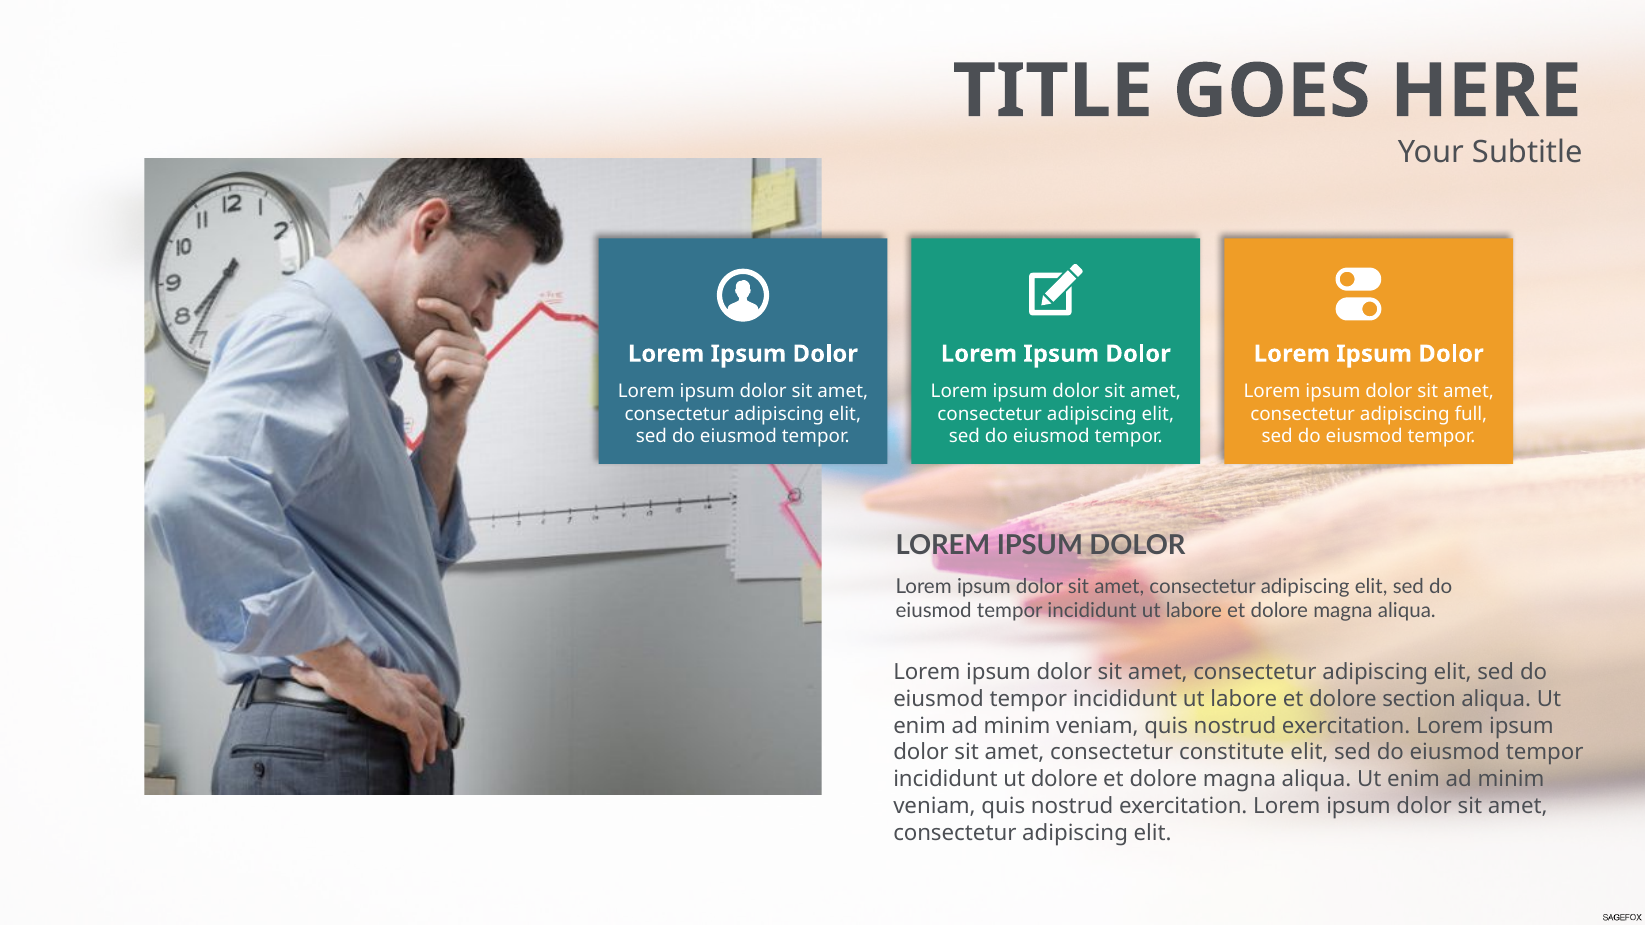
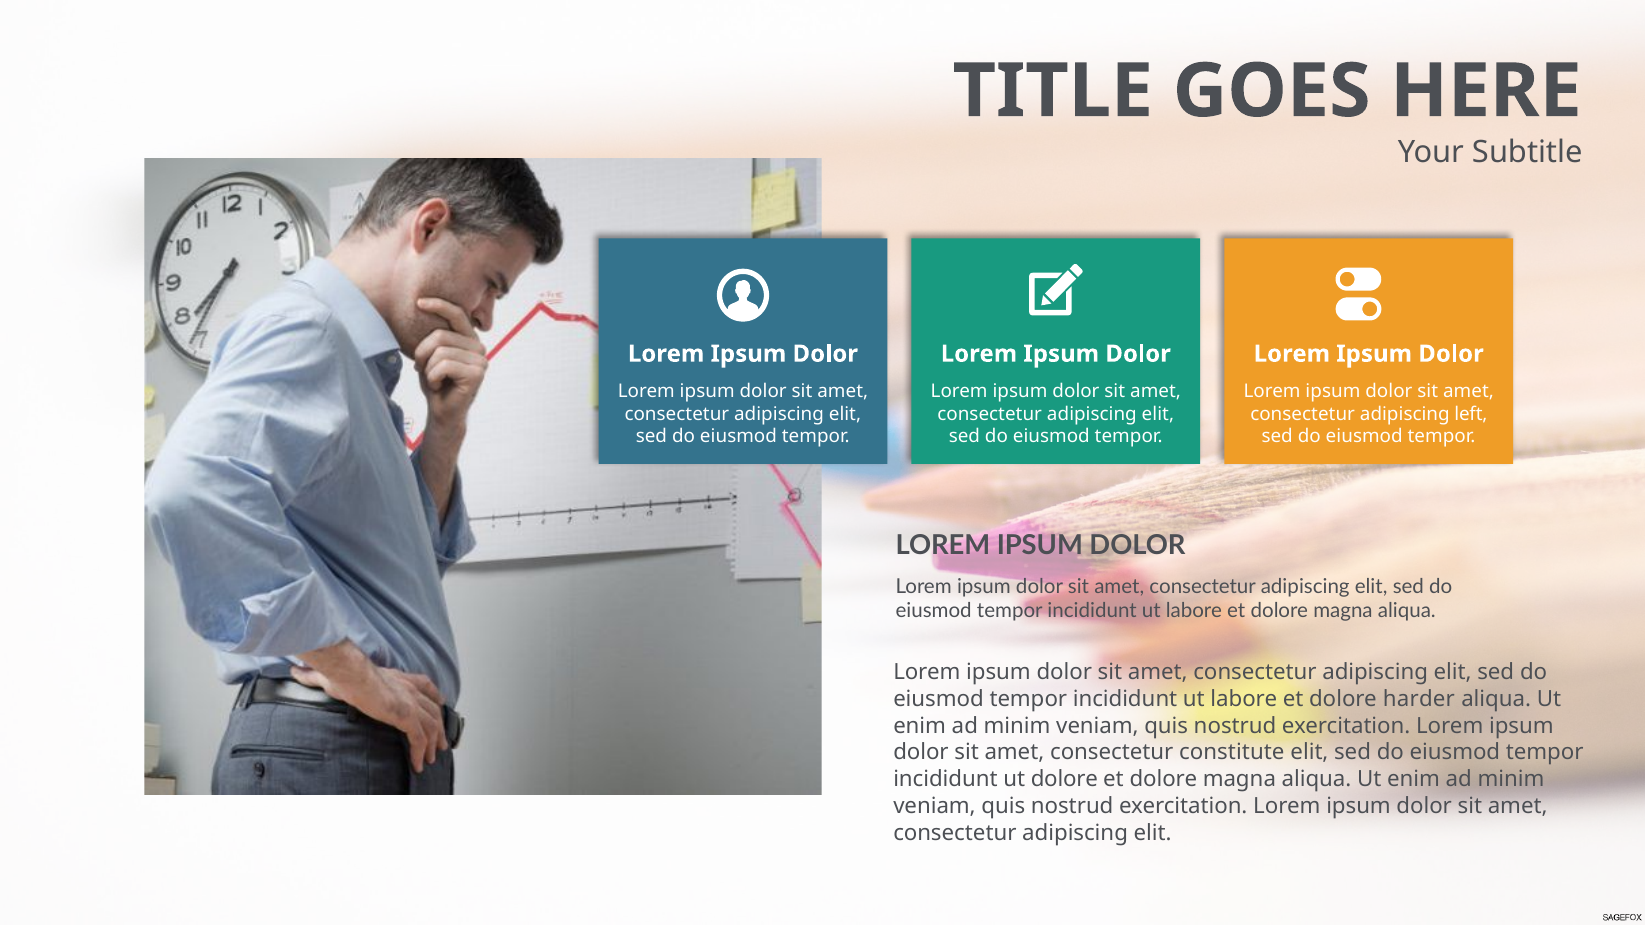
full: full -> left
section: section -> harder
